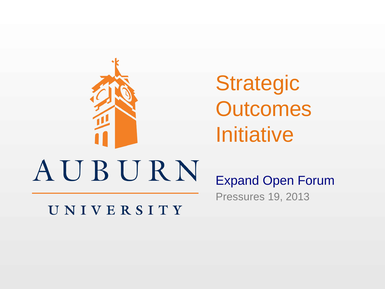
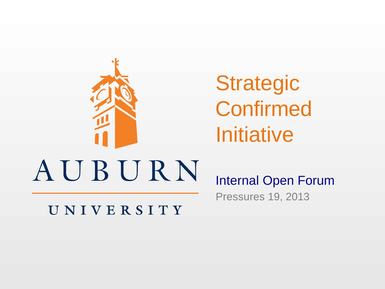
Outcomes: Outcomes -> Confirmed
Expand: Expand -> Internal
